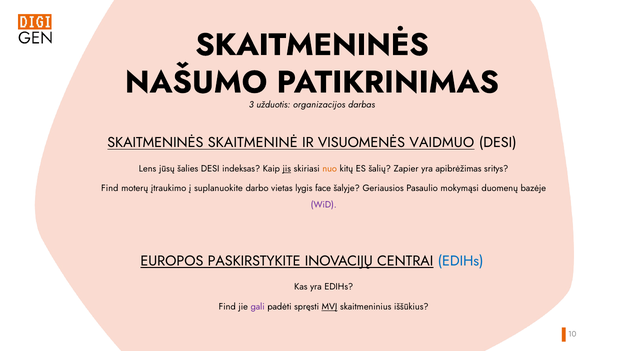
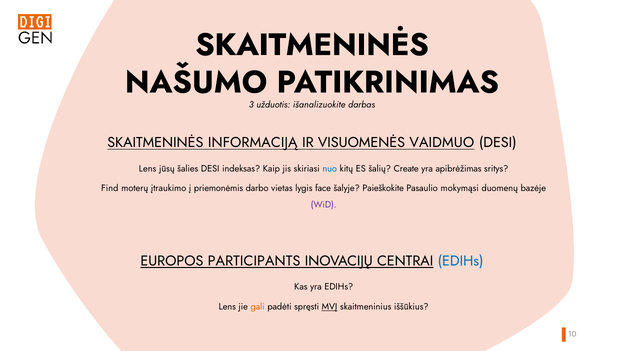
organizacijos: organizacijos -> išanalizuokite
SKAITMENINĖ: SKAITMENINĖ -> INFORMACIJĄ
jis underline: present -> none
nuo colour: orange -> blue
Zapier: Zapier -> Create
suplanuokite: suplanuokite -> priemonėmis
Geriausios: Geriausios -> Paieškokite
PASKIRSTYKITE: PASKIRSTYKITE -> PARTICIPANTS
Find at (227, 307): Find -> Lens
gali colour: purple -> orange
